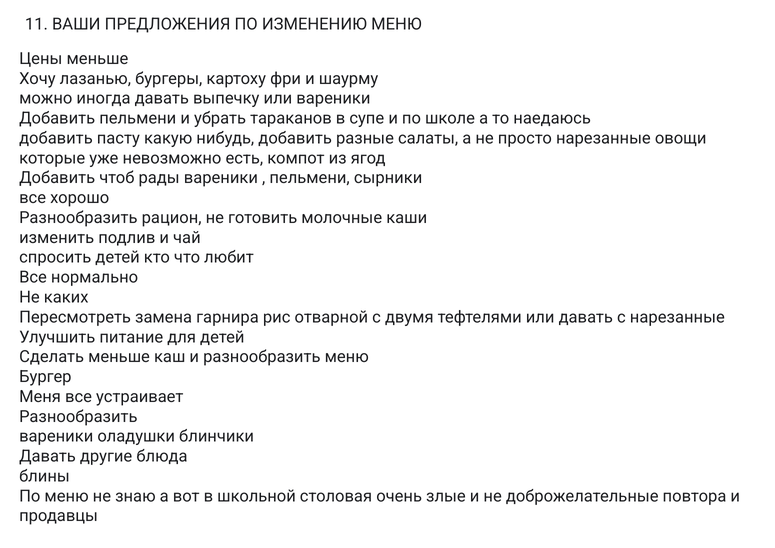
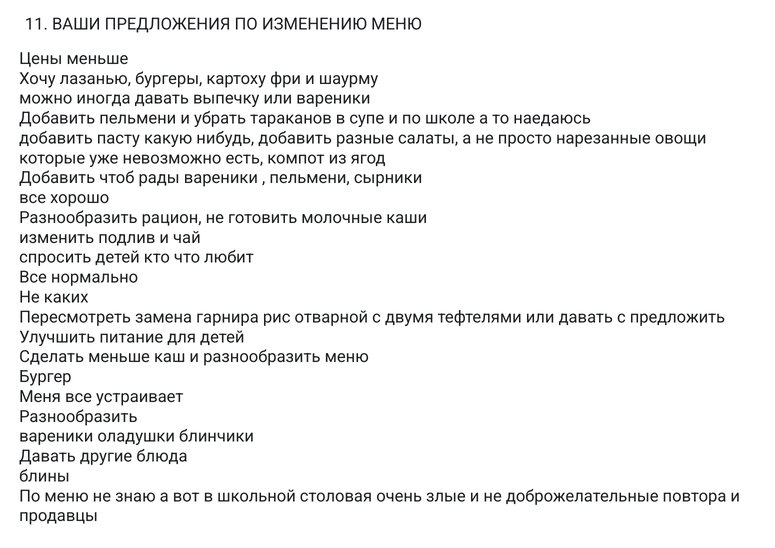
с нарезанные: нарезанные -> предложить
